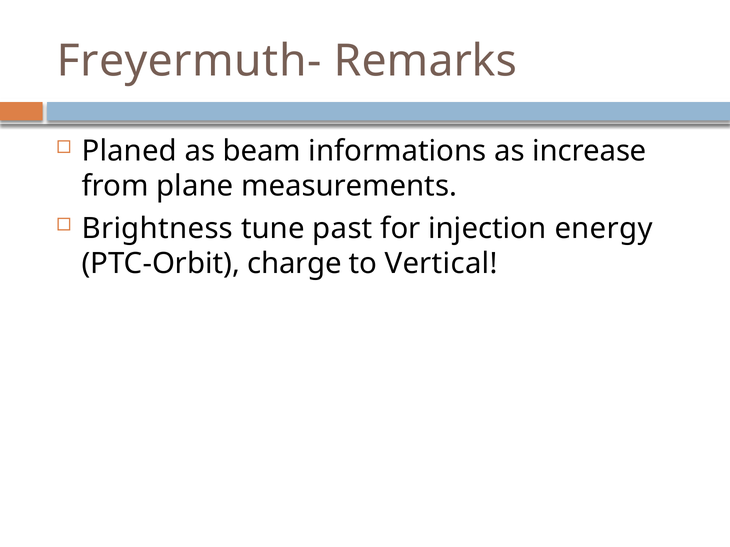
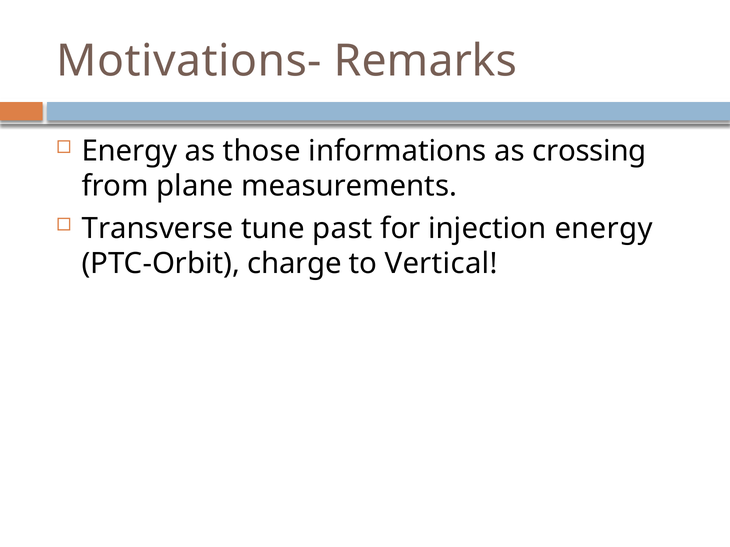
Freyermuth-: Freyermuth- -> Motivations-
Planed at (129, 151): Planed -> Energy
beam: beam -> those
increase: increase -> crossing
Brightness: Brightness -> Transverse
